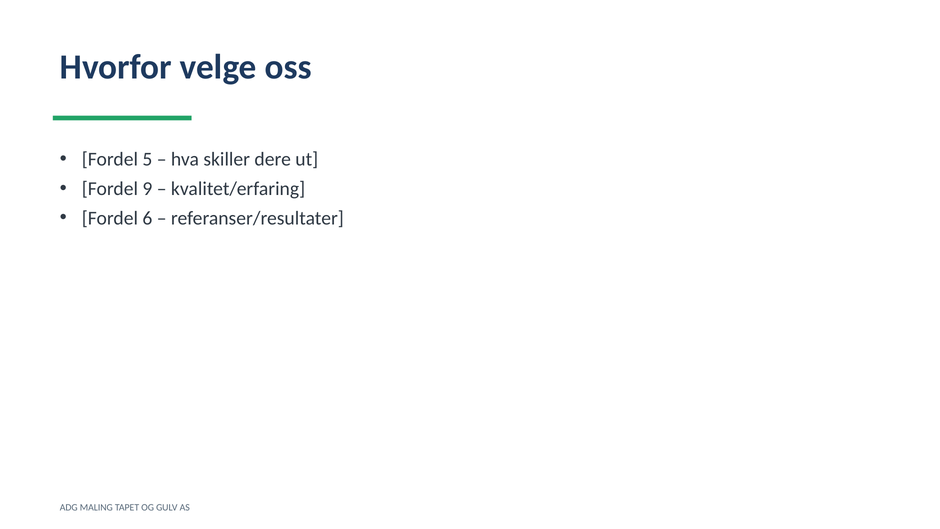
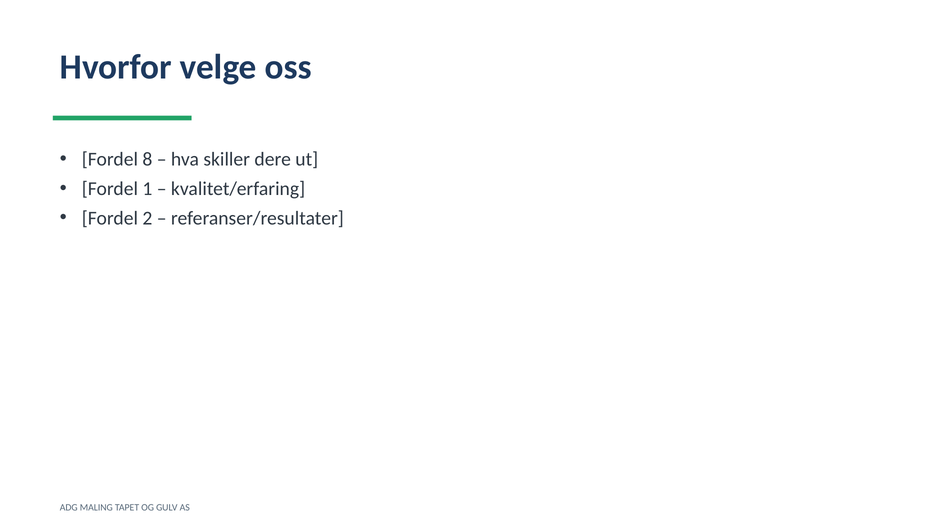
5: 5 -> 8
9: 9 -> 1
6: 6 -> 2
